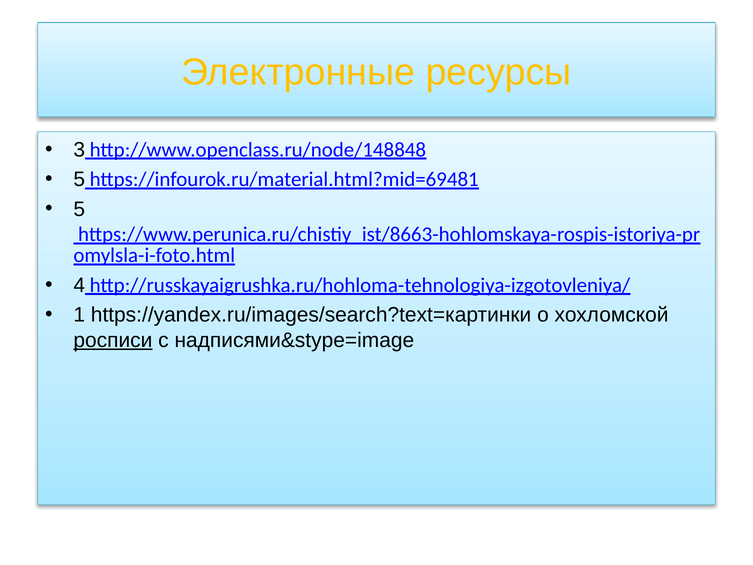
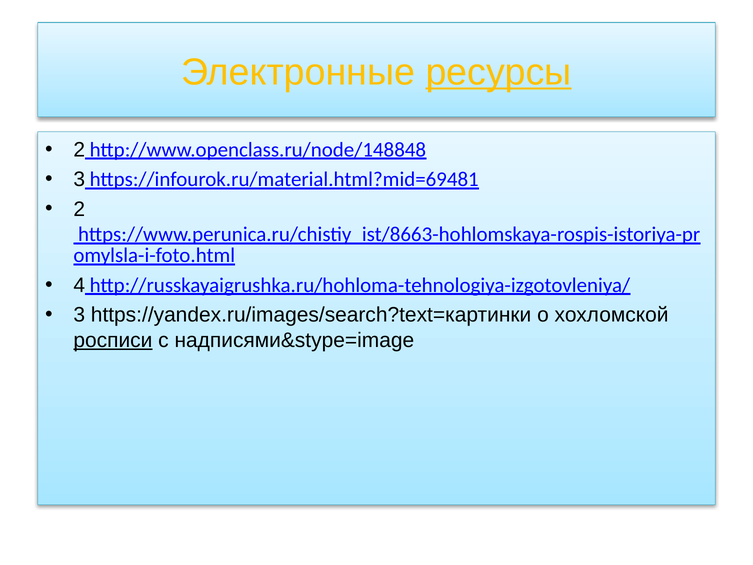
ресурсы underline: none -> present
3 at (79, 150): 3 -> 2
5 at (79, 179): 5 -> 3
5 at (79, 209): 5 -> 2
1 at (79, 315): 1 -> 3
